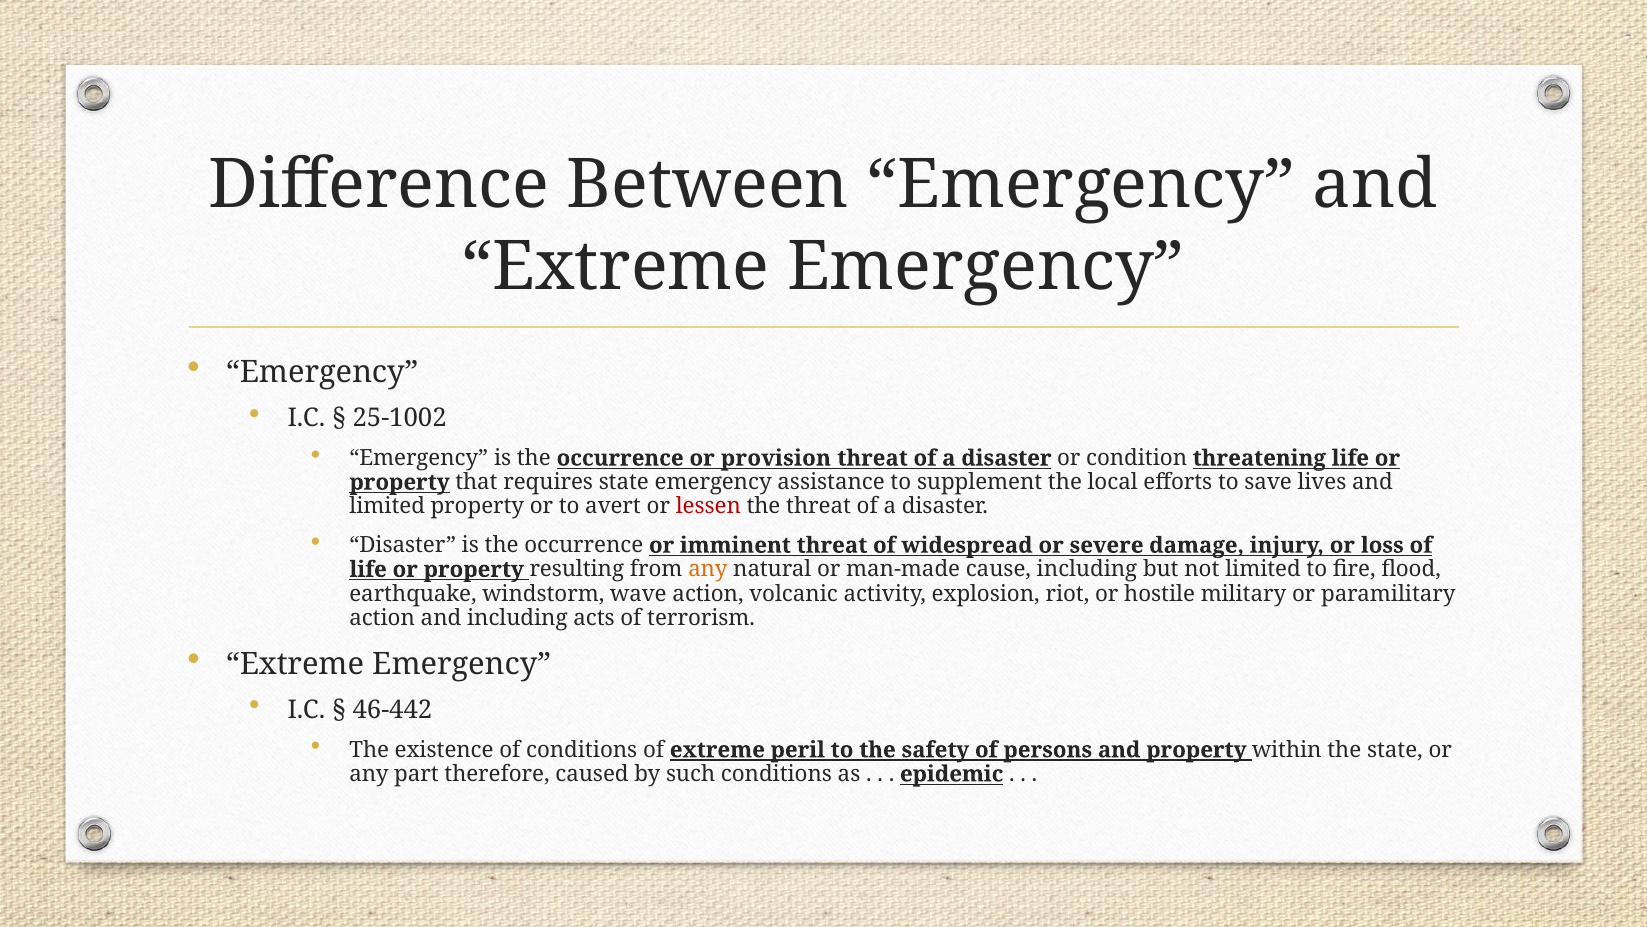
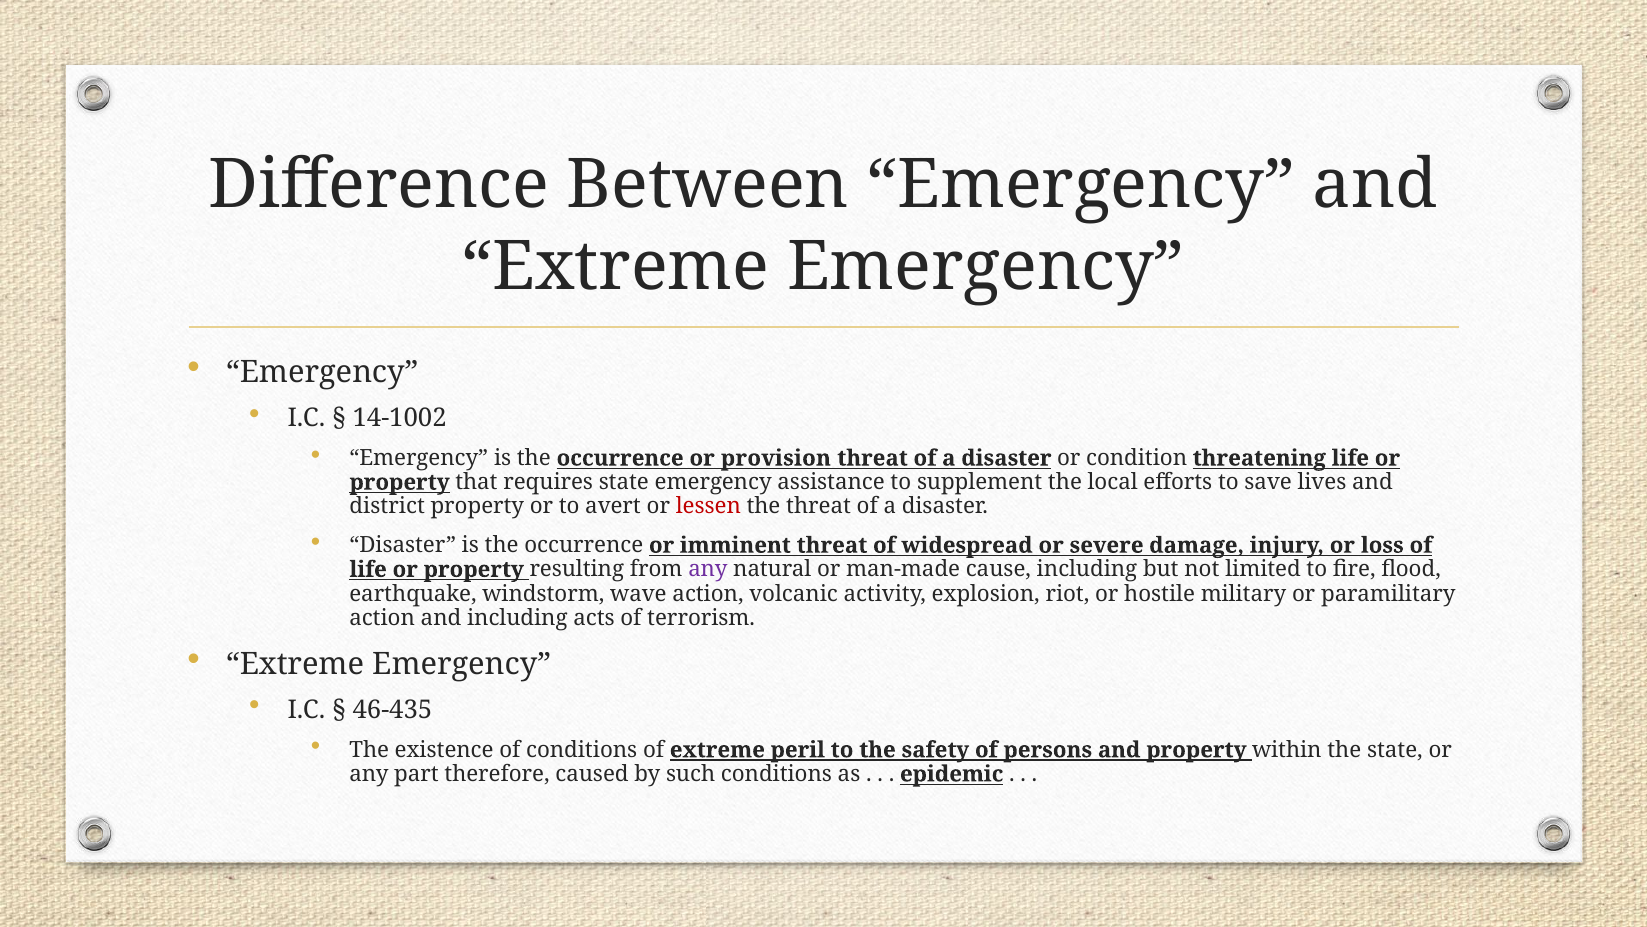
25-1002: 25-1002 -> 14-1002
limited at (387, 506): limited -> district
any at (708, 569) colour: orange -> purple
46-442: 46-442 -> 46-435
